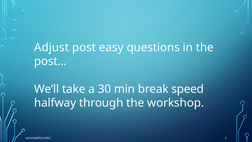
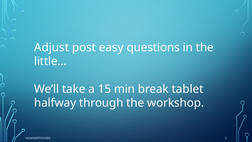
post…: post… -> little…
30: 30 -> 15
speed: speed -> tablet
